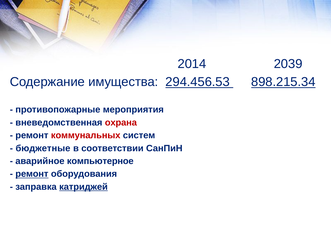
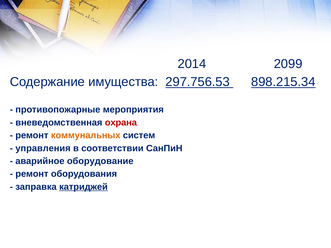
2039: 2039 -> 2099
294.456.53: 294.456.53 -> 297.756.53
коммунальных colour: red -> orange
бюджетные: бюджетные -> управления
компьютерное: компьютерное -> оборудование
ремонт at (32, 174) underline: present -> none
